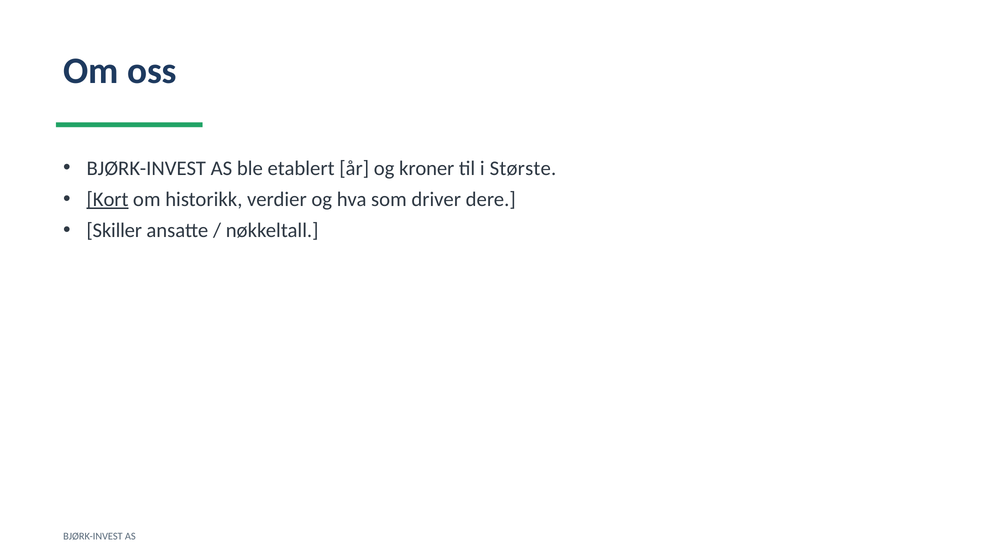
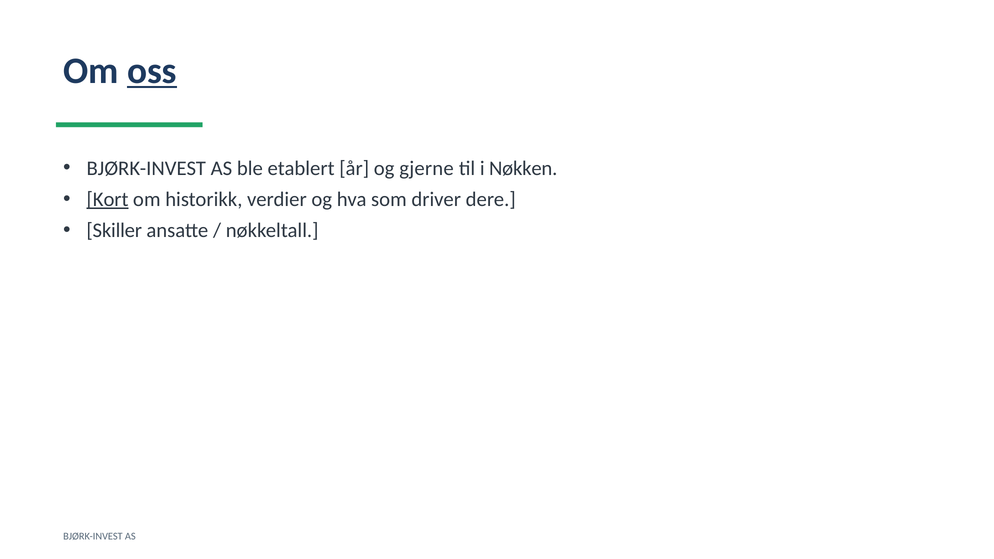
oss underline: none -> present
kroner: kroner -> gjerne
Største: Største -> Nøkken
